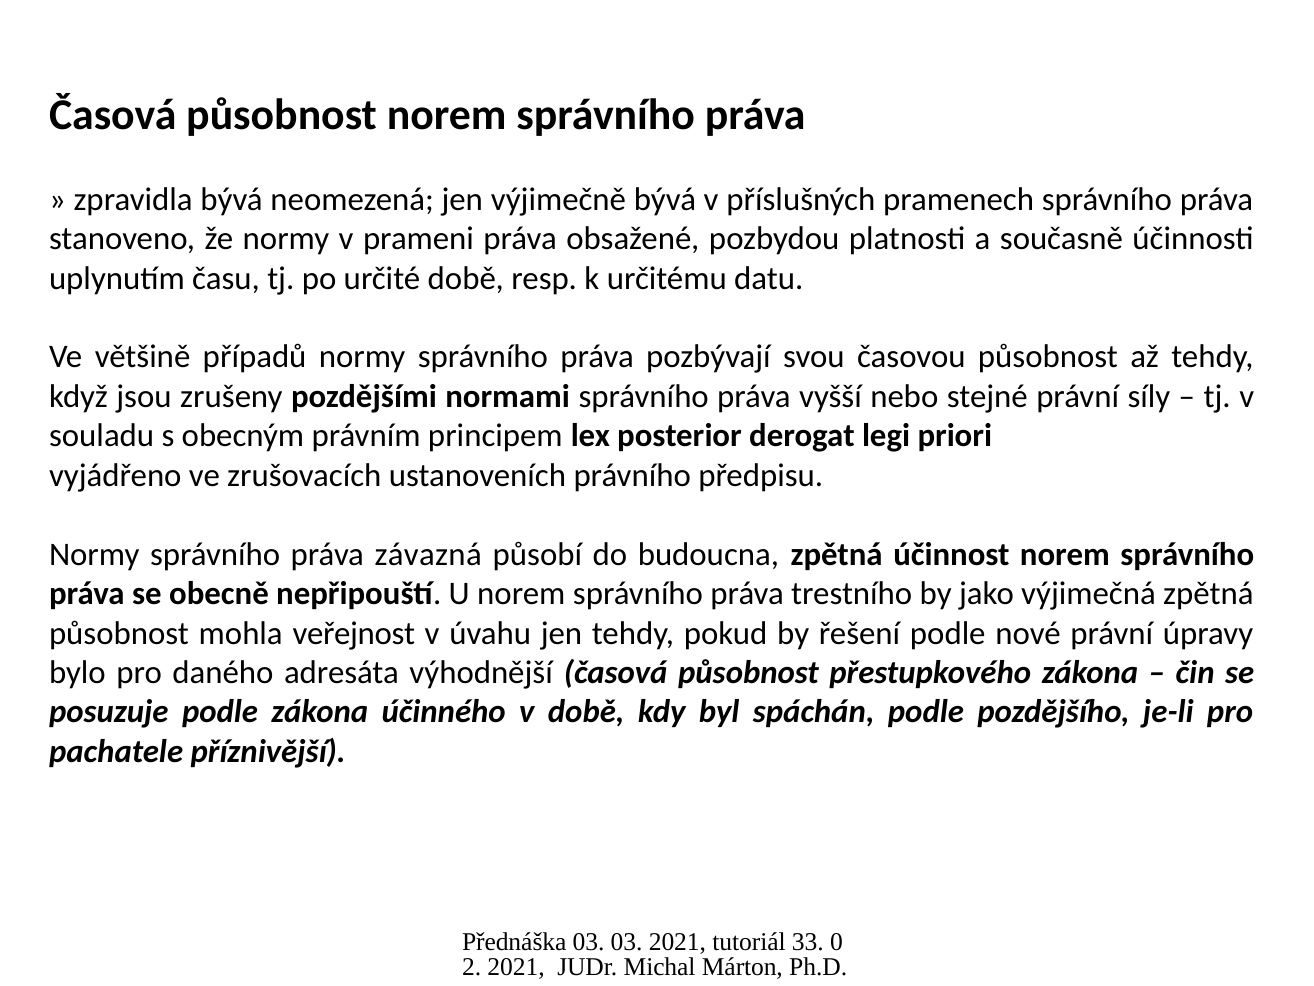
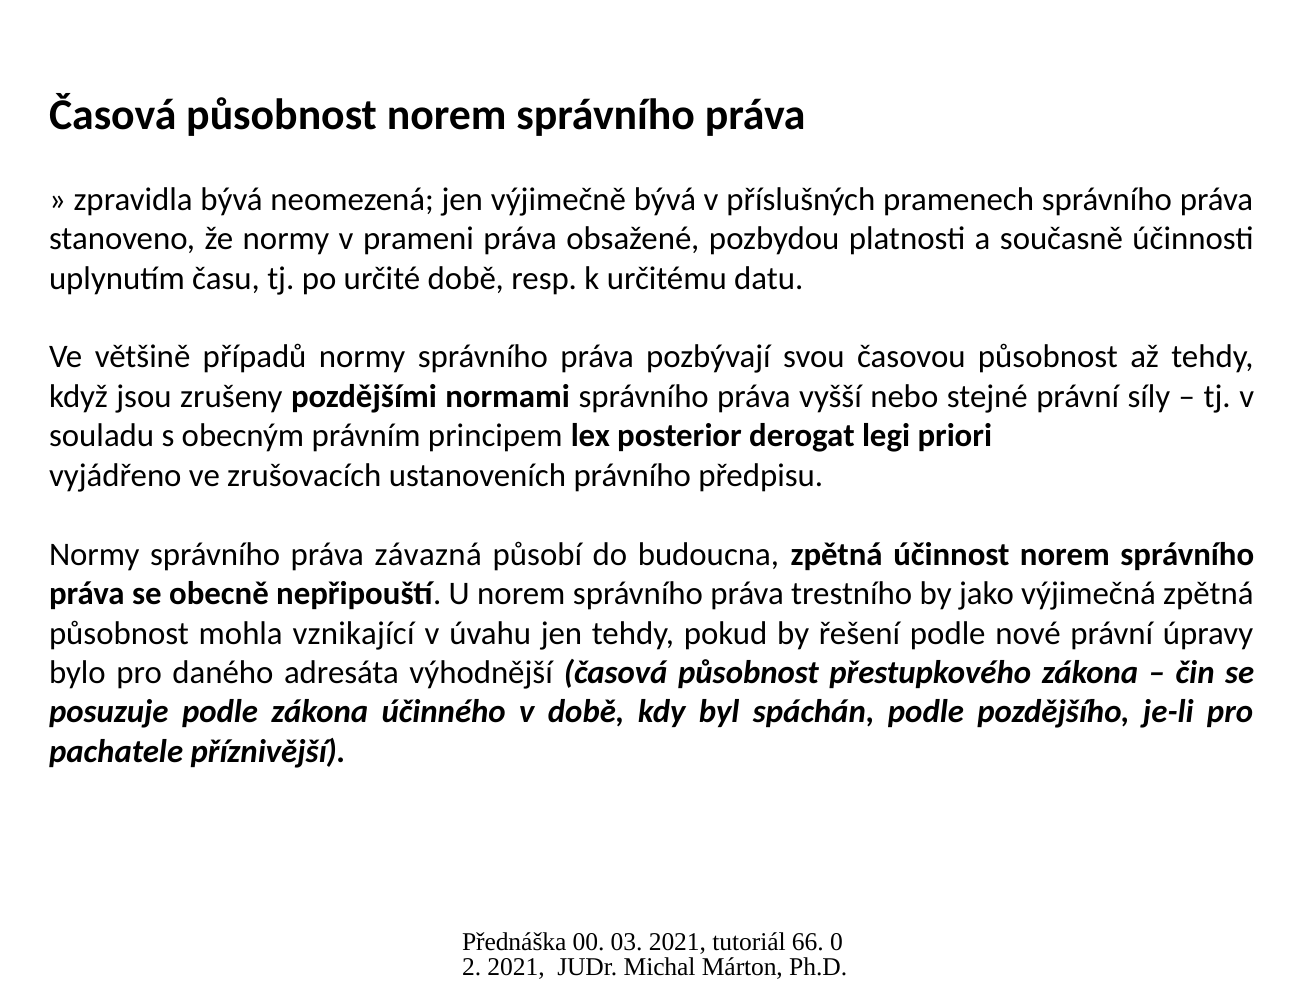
veřejnost: veřejnost -> vznikající
Přednáška 03: 03 -> 00
33: 33 -> 66
